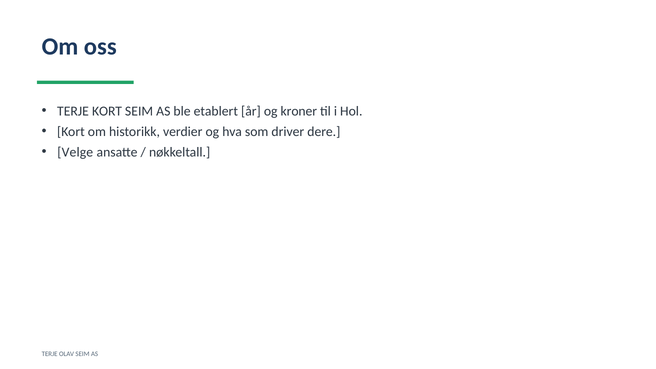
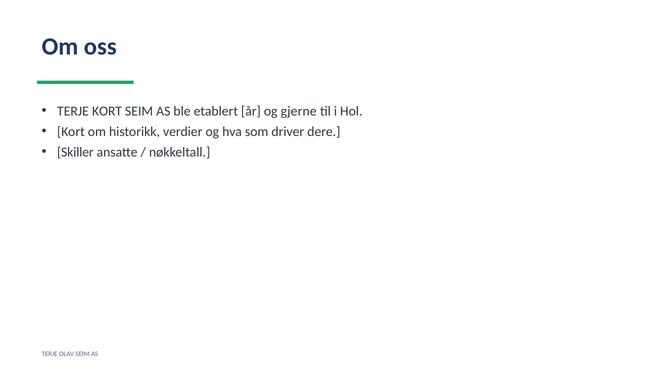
kroner: kroner -> gjerne
Velge: Velge -> Skiller
